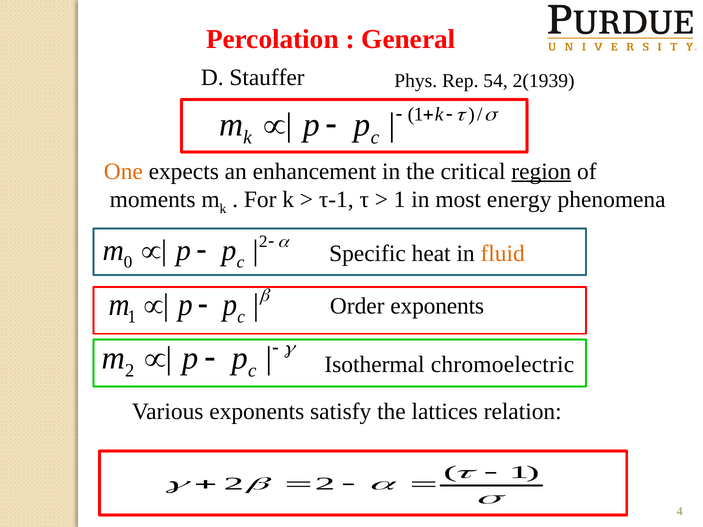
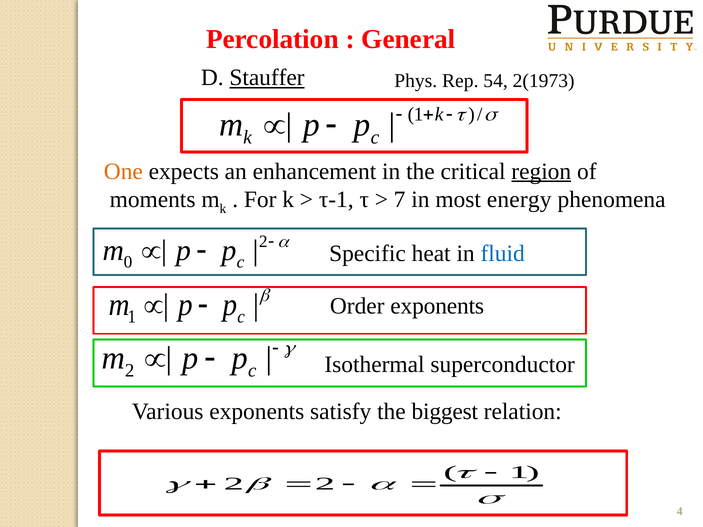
Stauffer underline: none -> present
2(1939: 2(1939 -> 2(1973
1 at (400, 200): 1 -> 7
fluid colour: orange -> blue
chromoelectric: chromoelectric -> superconductor
lattices: lattices -> biggest
